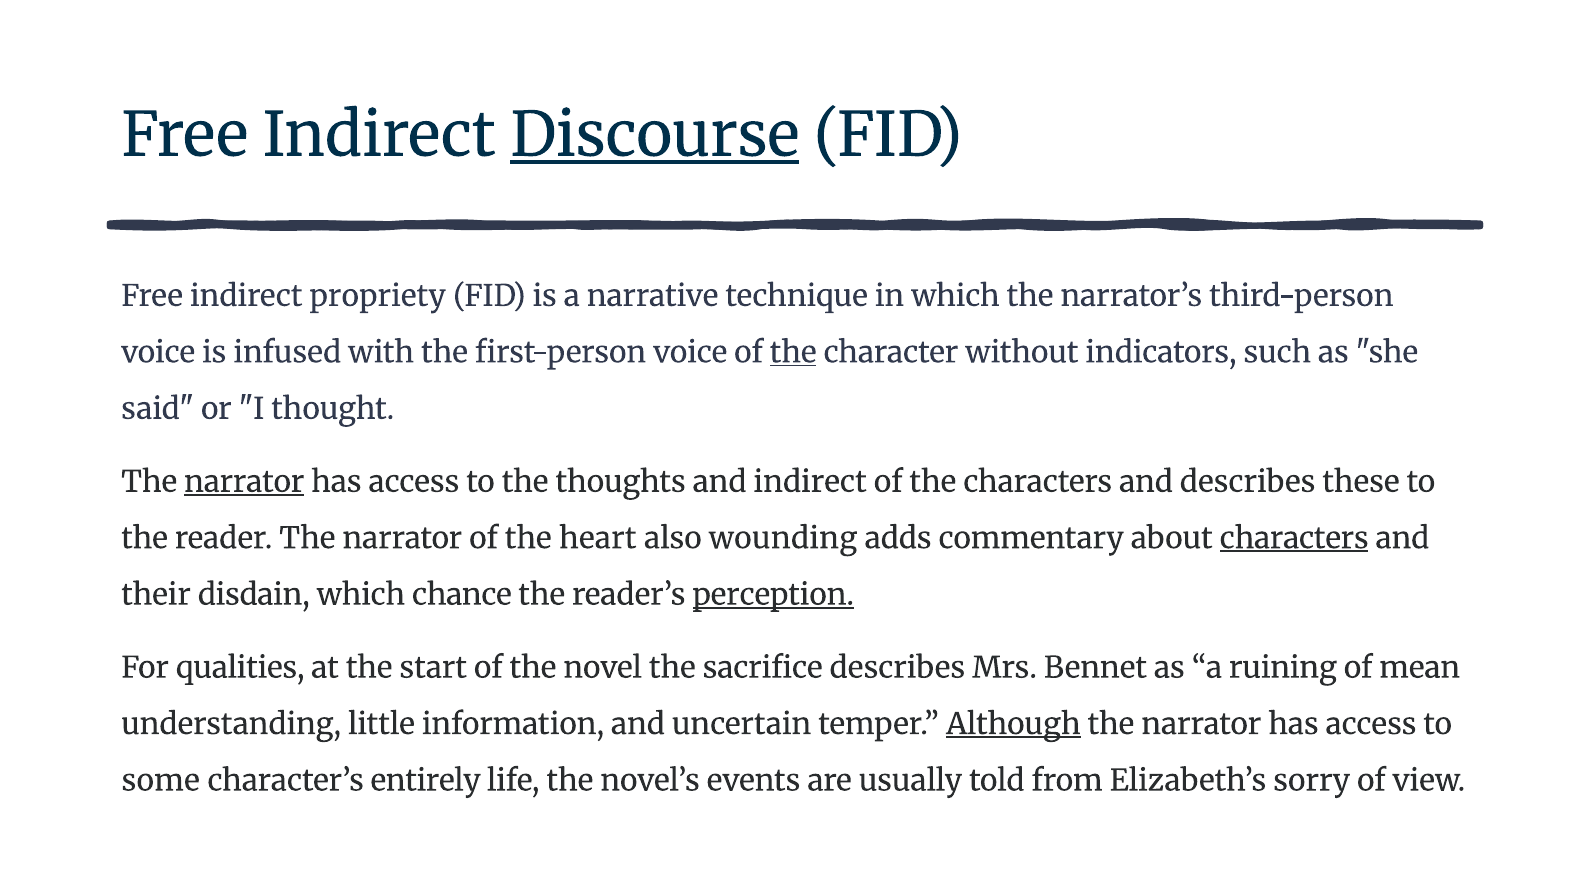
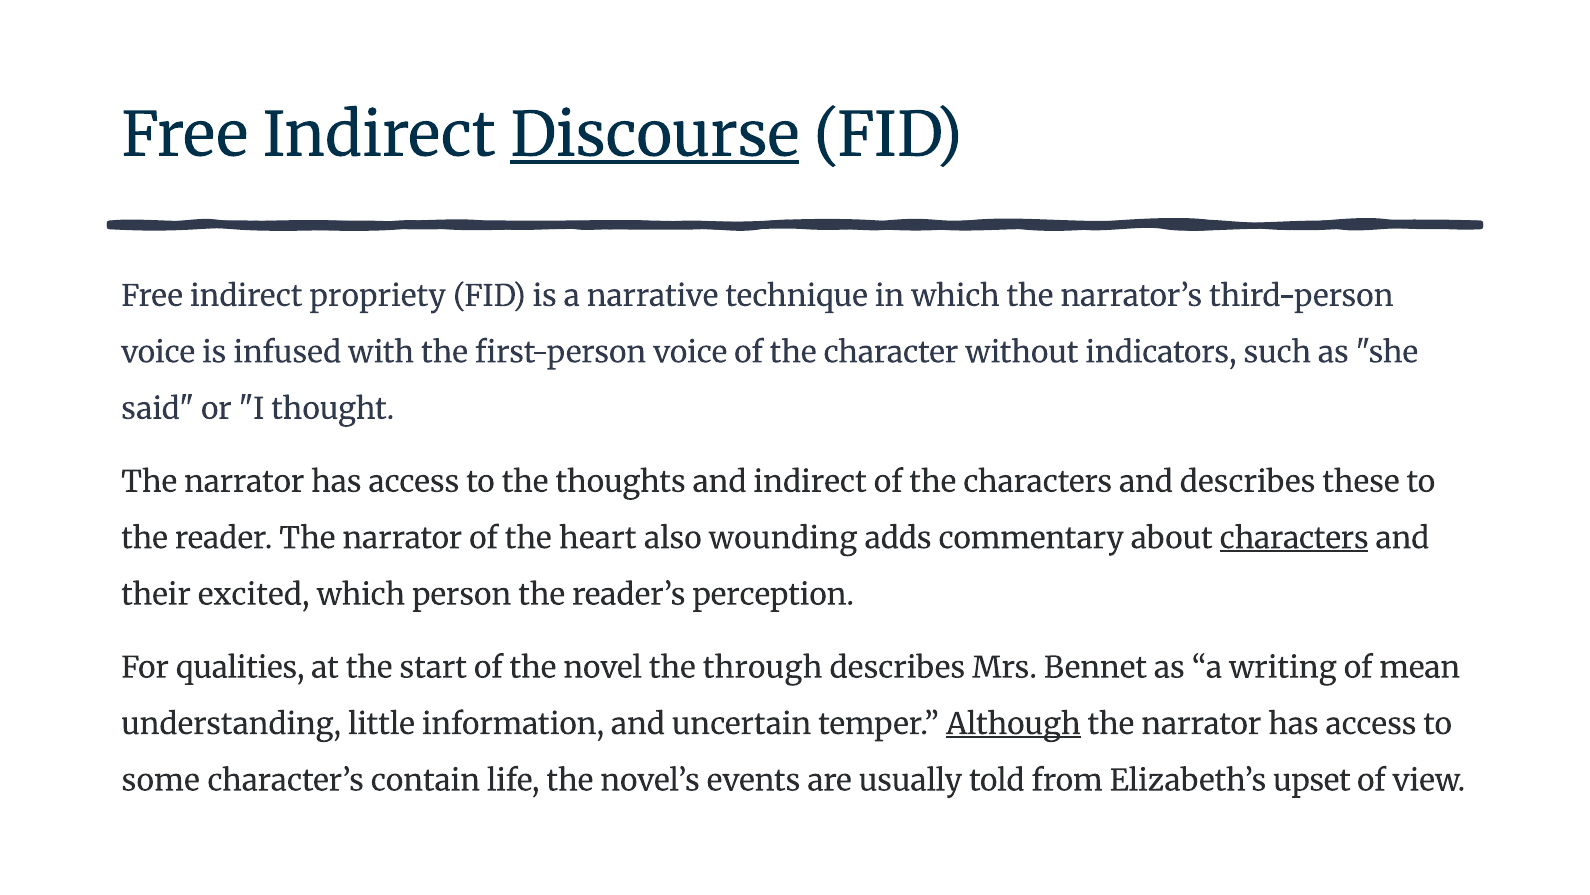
the at (793, 352) underline: present -> none
narrator at (244, 482) underline: present -> none
disdain: disdain -> excited
chance: chance -> person
perception underline: present -> none
sacrifice: sacrifice -> through
ruining: ruining -> writing
entirely: entirely -> contain
sorry: sorry -> upset
